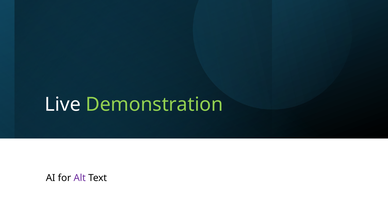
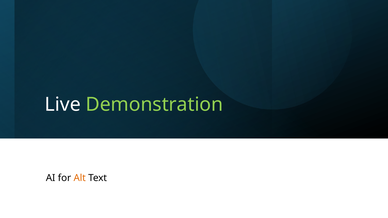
Alt colour: purple -> orange
